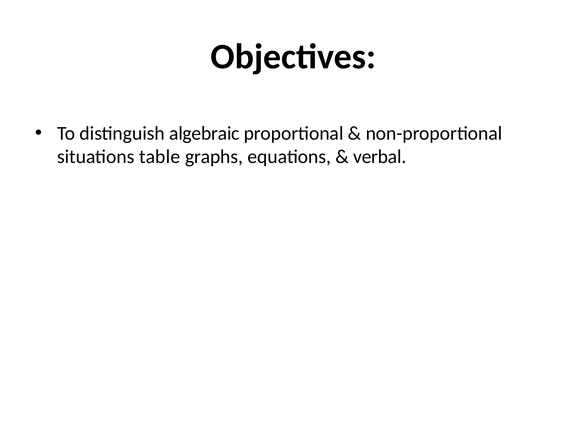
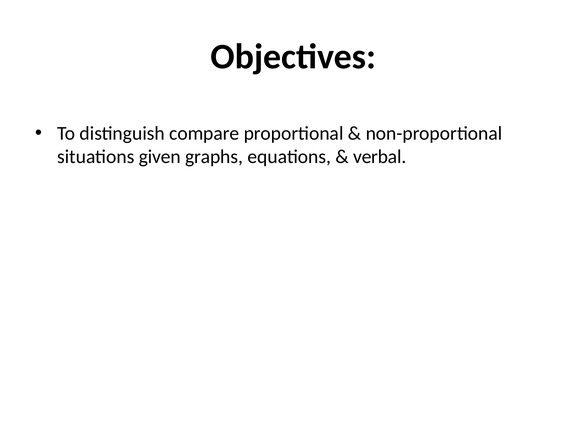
algebraic: algebraic -> compare
table: table -> given
